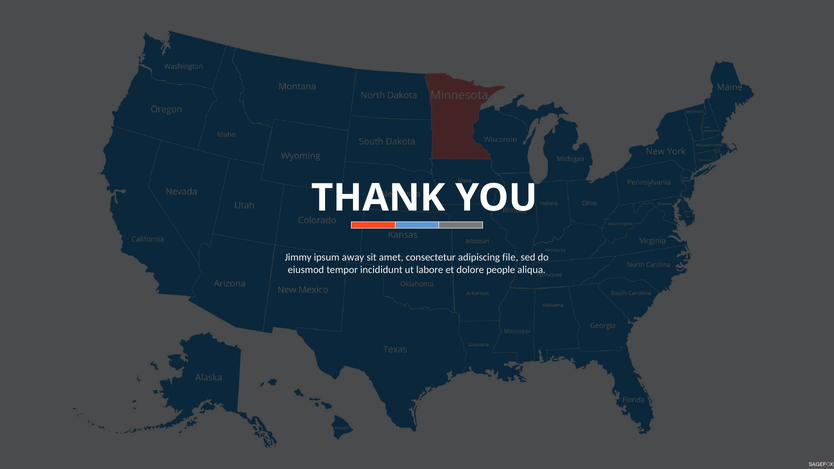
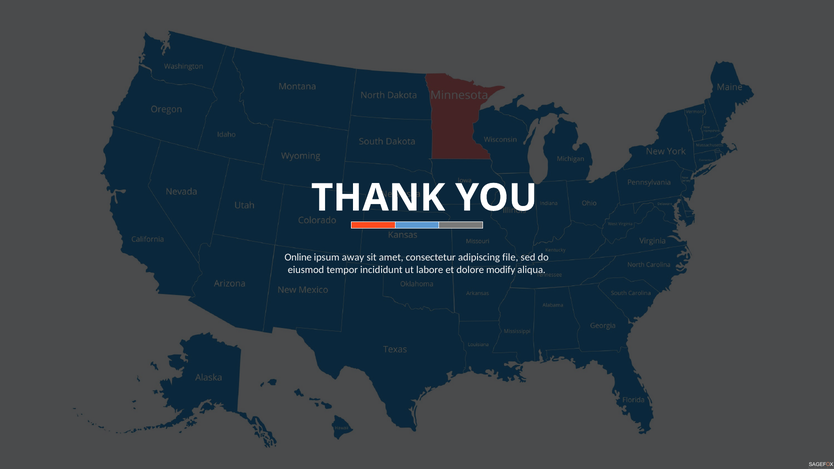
Jimmy: Jimmy -> Online
people: people -> modify
